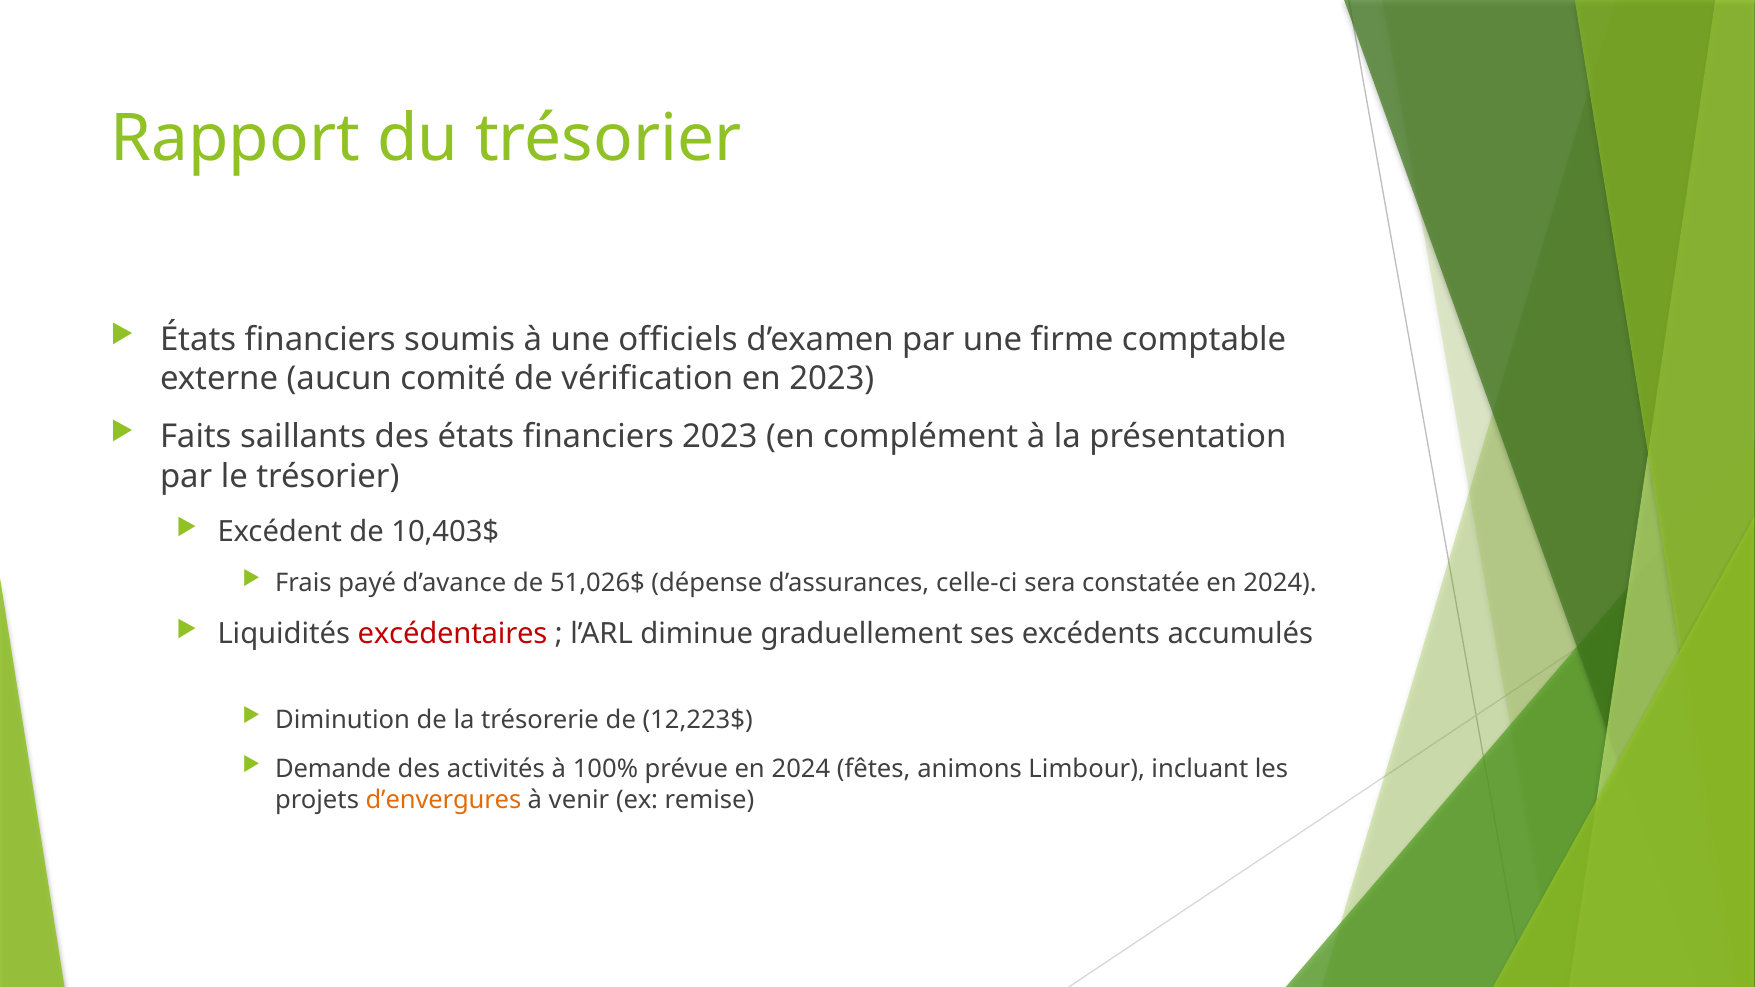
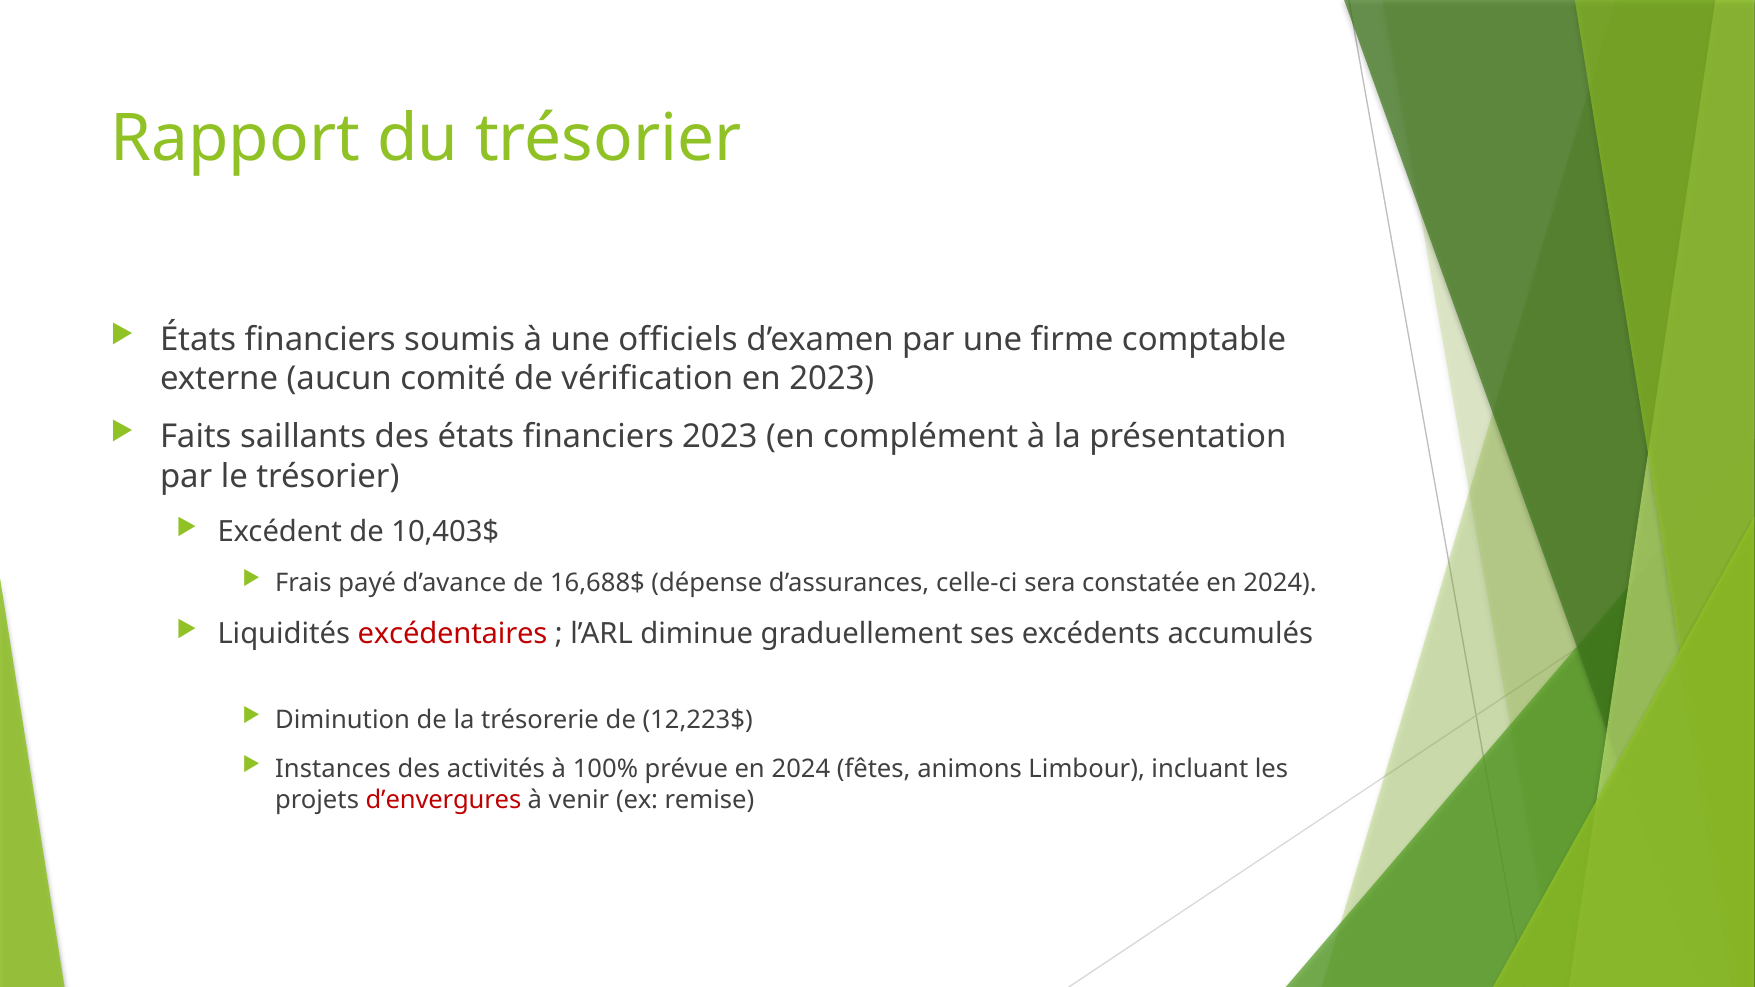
51,026$: 51,026$ -> 16,688$
Demande: Demande -> Instances
d’envergures colour: orange -> red
